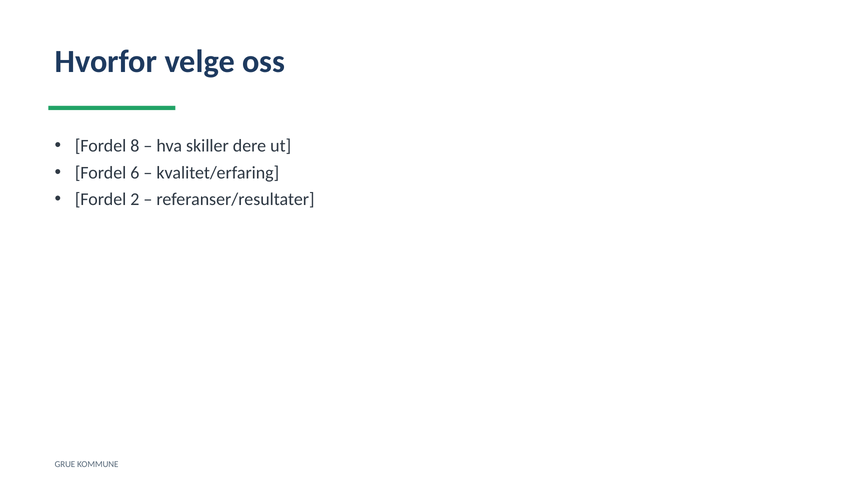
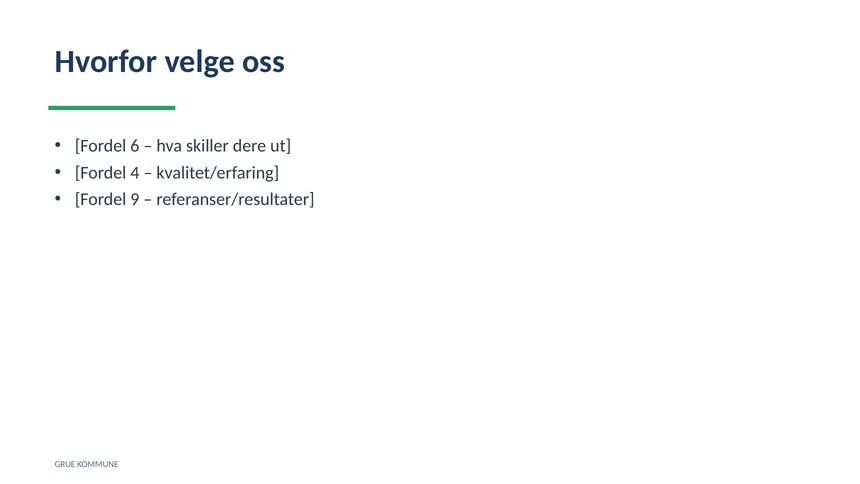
8: 8 -> 6
6: 6 -> 4
2: 2 -> 9
